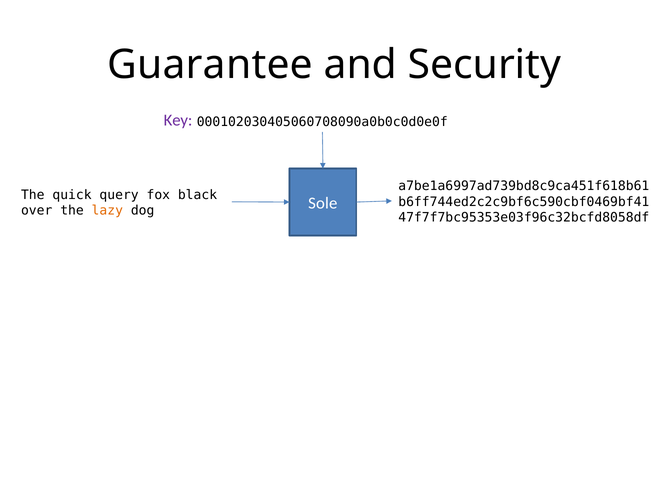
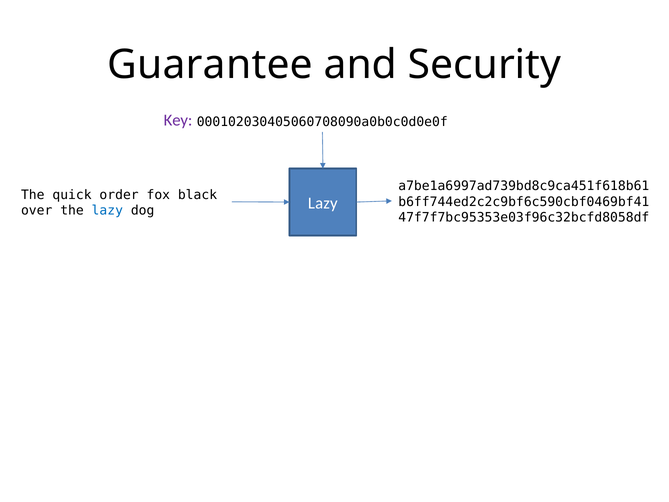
query: query -> order
Sole at (323, 203): Sole -> Lazy
lazy at (107, 210) colour: orange -> blue
